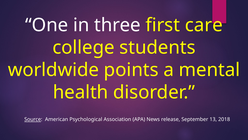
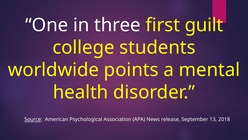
care: care -> guilt
